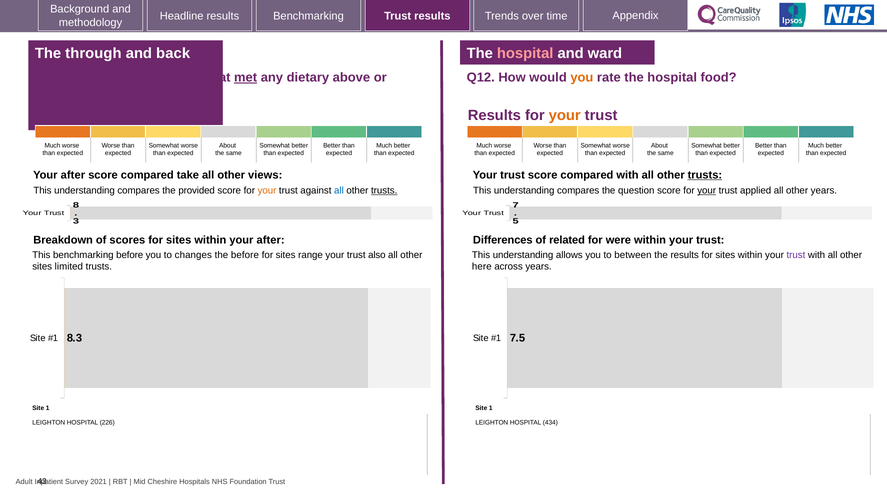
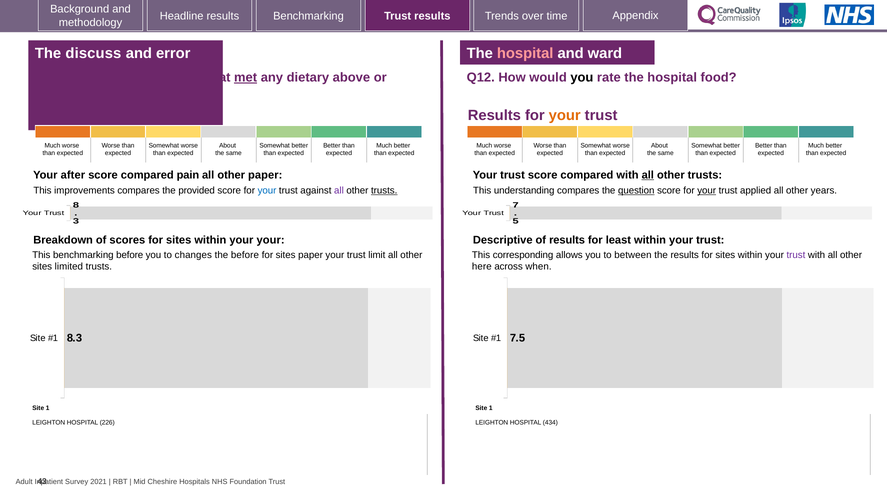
through: through -> discuss
back: back -> error
you at (582, 77) colour: orange -> black
take: take -> pain
other views: views -> paper
all at (648, 175) underline: none -> present
trusts at (705, 175) underline: present -> none
understanding at (85, 190): understanding -> improvements
your at (267, 190) colour: orange -> blue
all at (339, 190) colour: blue -> purple
question underline: none -> present
within your after: after -> your
Differences: Differences -> Descriptive
of related: related -> results
for were: were -> least
sites range: range -> paper
also: also -> limit
understanding at (523, 255): understanding -> corresponding
across years: years -> when
